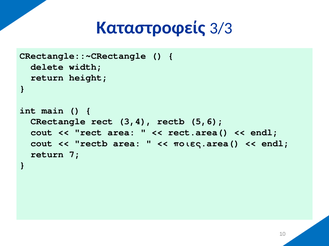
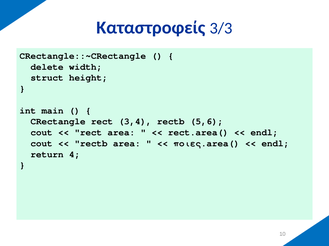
return at (47, 78): return -> struct
7: 7 -> 4
